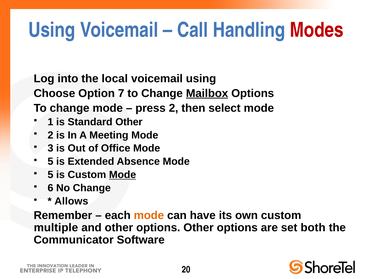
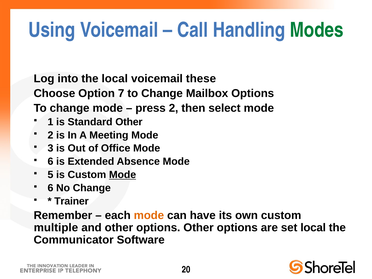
Modes colour: red -> green
voicemail using: using -> these
Mailbox underline: present -> none
5 at (50, 162): 5 -> 6
Allows: Allows -> Trainer
set both: both -> local
